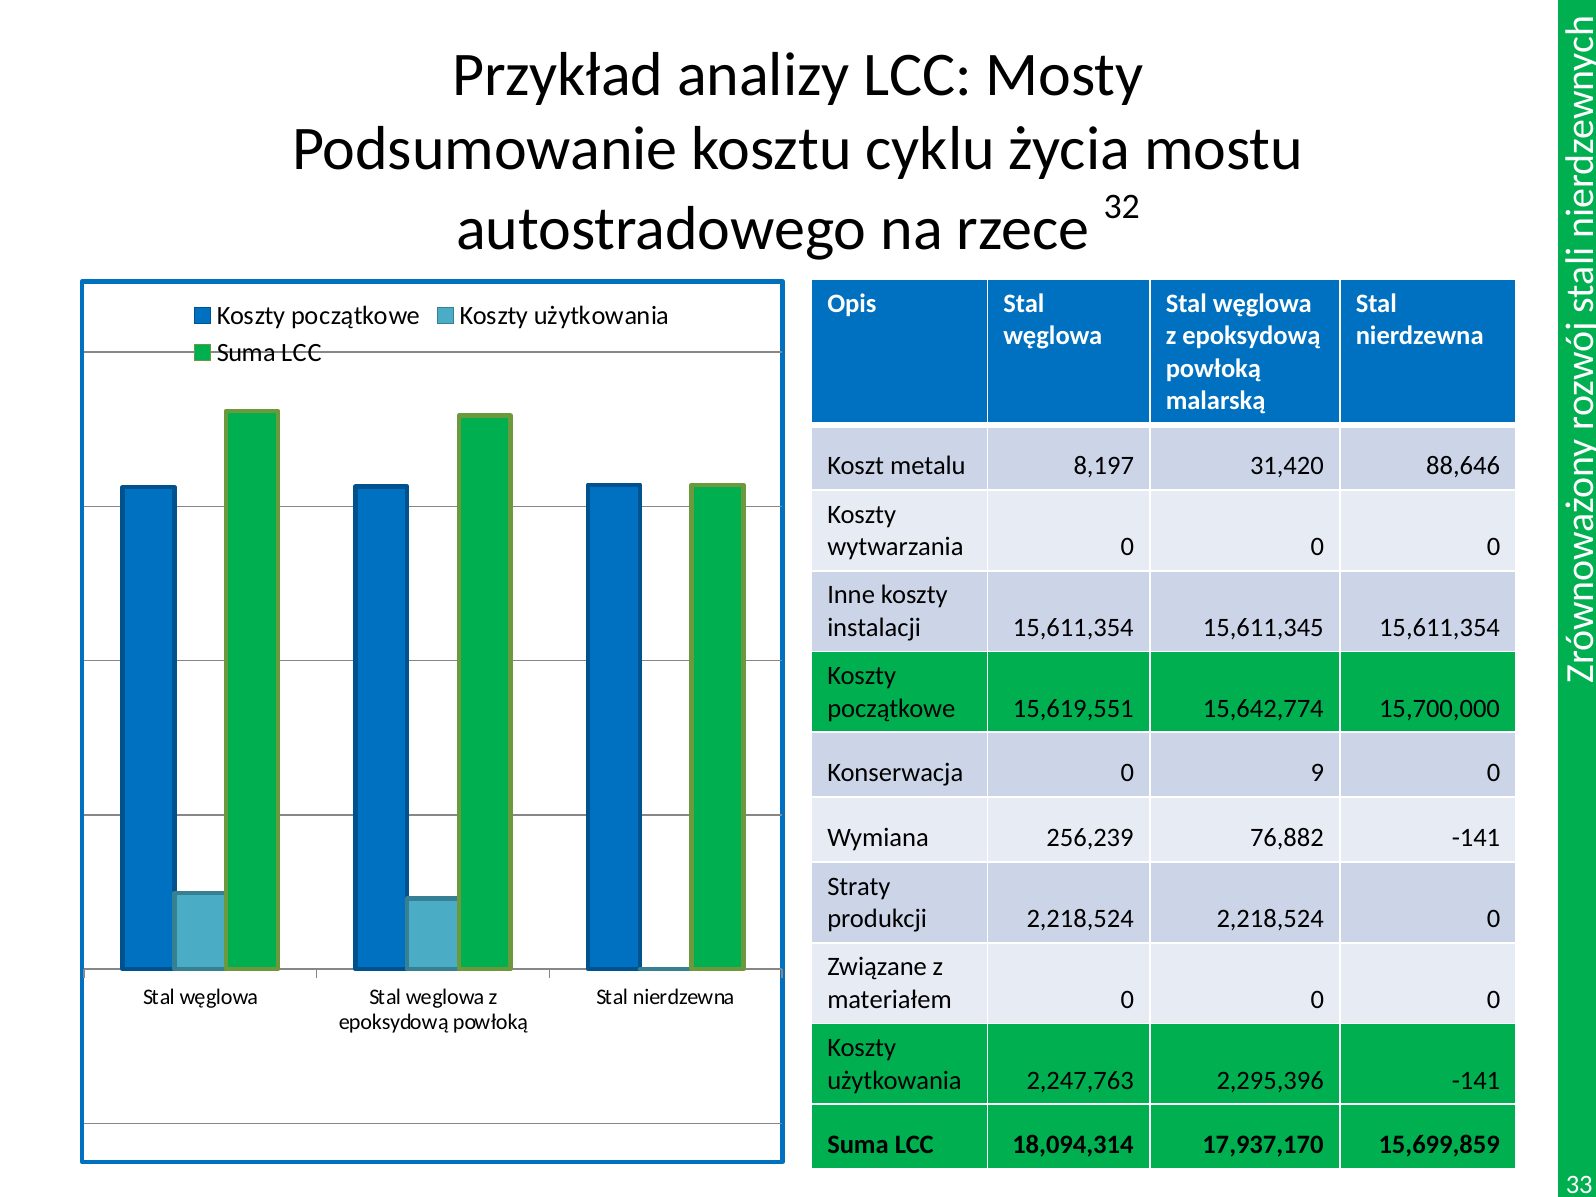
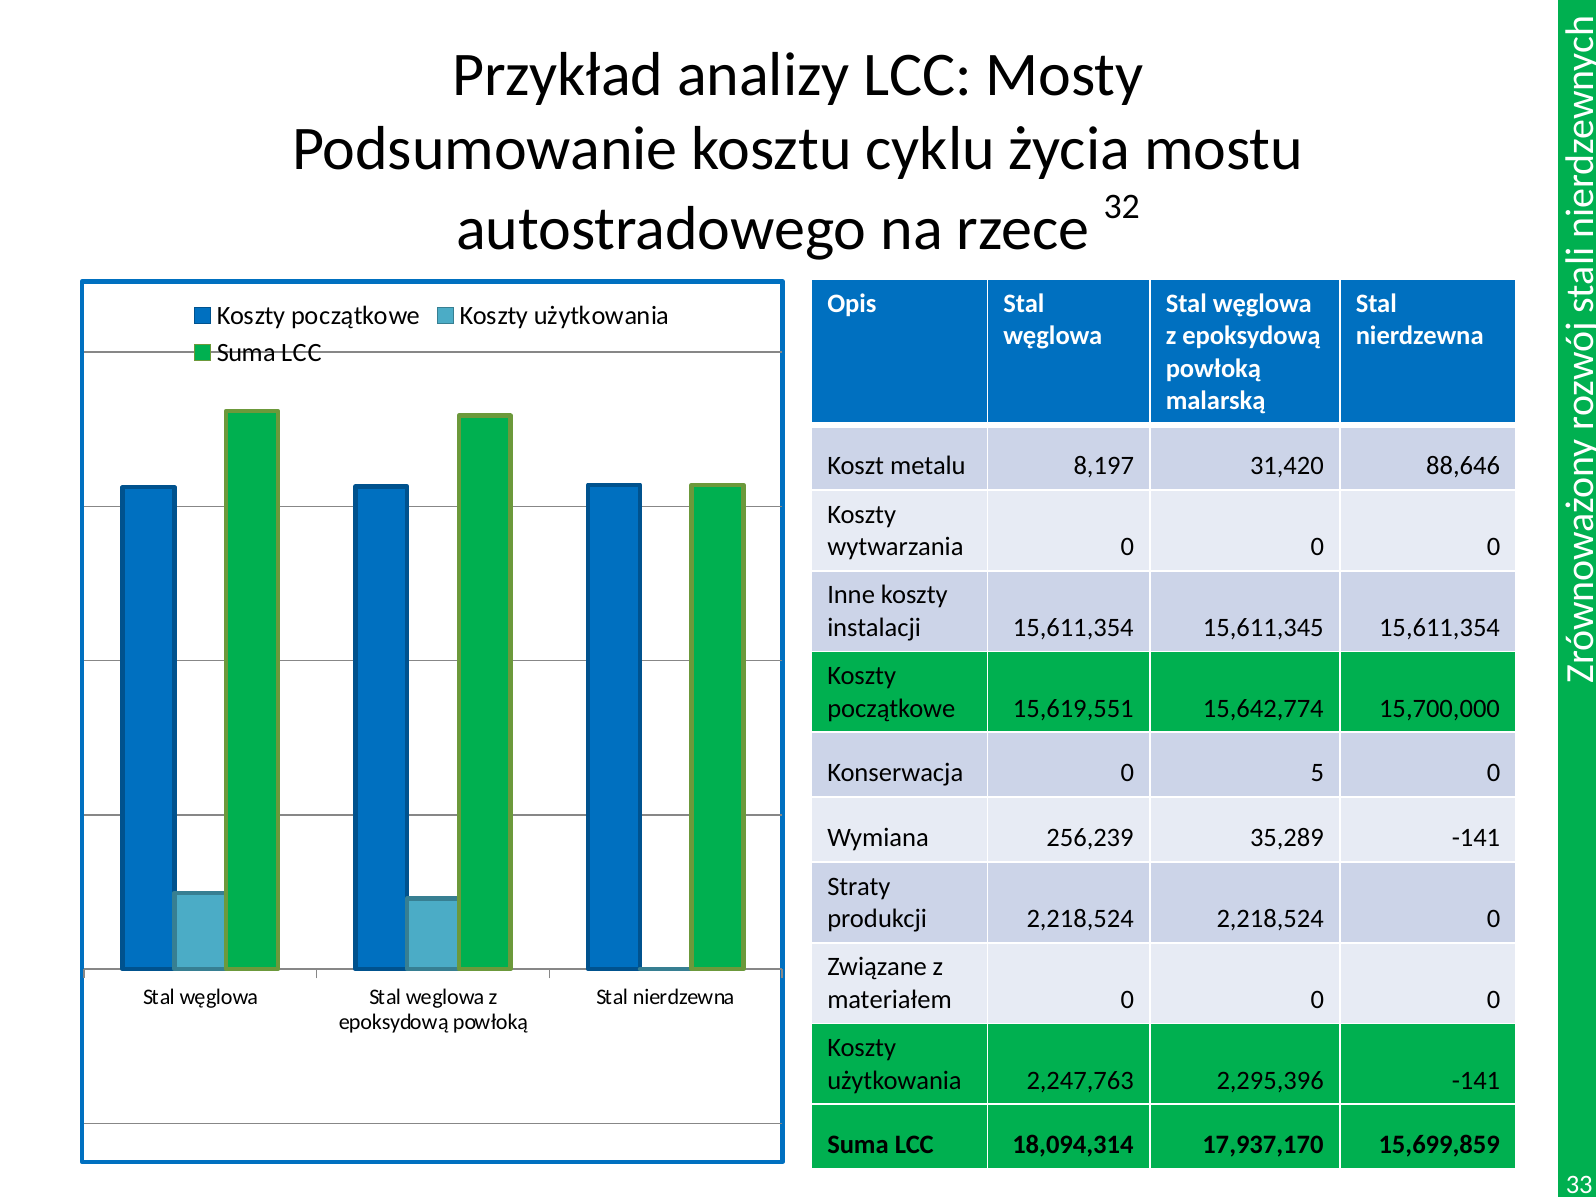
9: 9 -> 5
76,882: 76,882 -> 35,289
